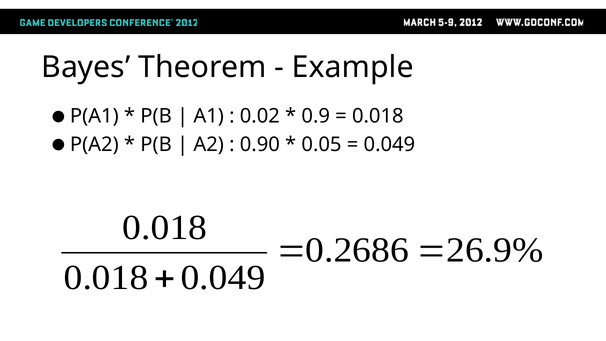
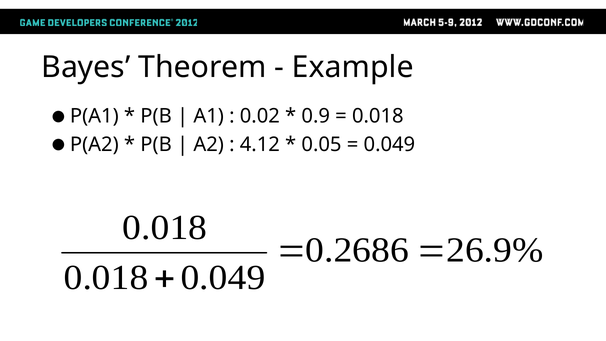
0.90: 0.90 -> 4.12
